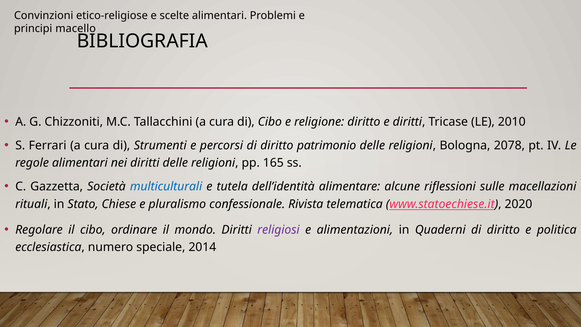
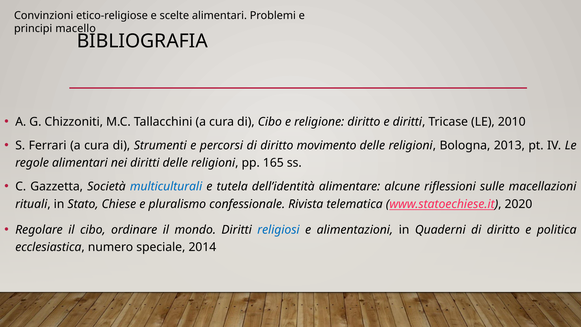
patrimonio: patrimonio -> movimento
2078: 2078 -> 2013
religiosi colour: purple -> blue
